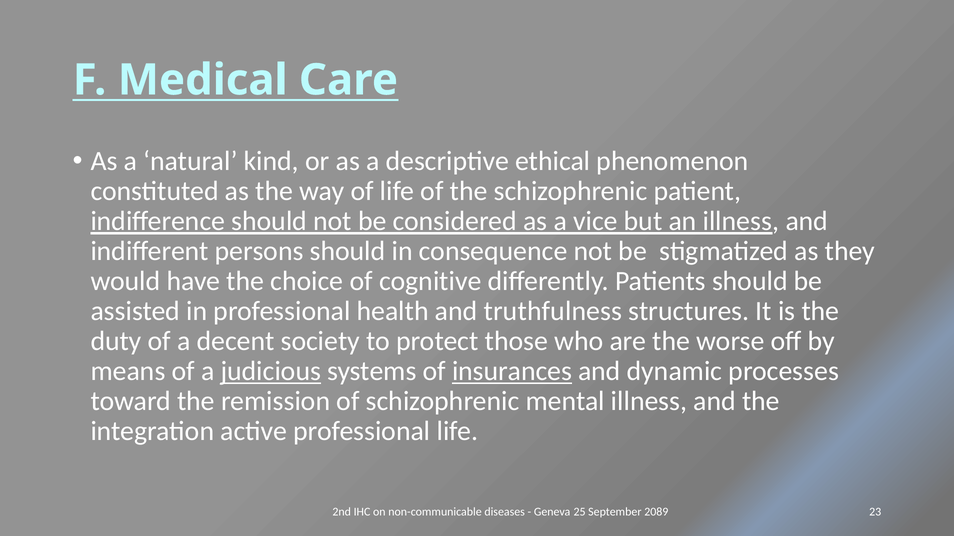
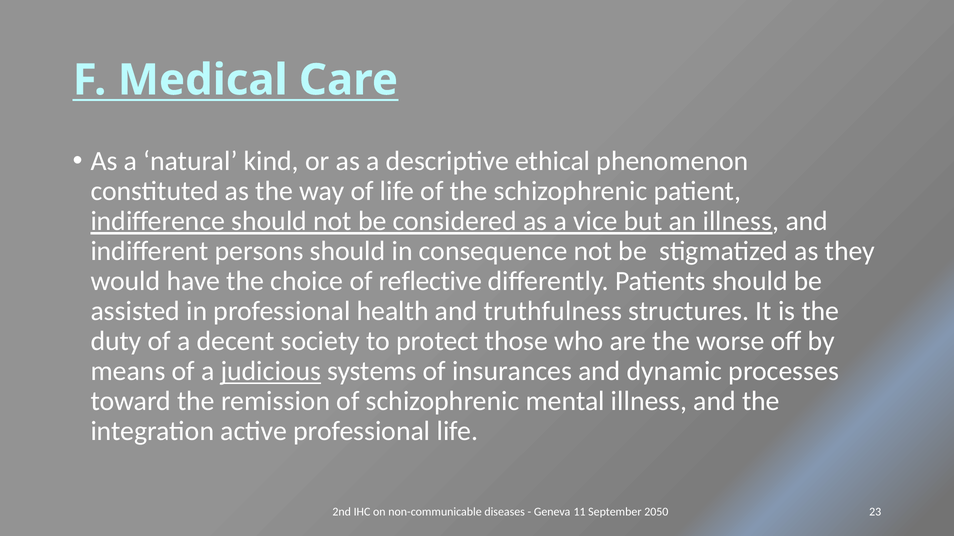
cognitive: cognitive -> reflective
insurances underline: present -> none
25: 25 -> 11
2089: 2089 -> 2050
